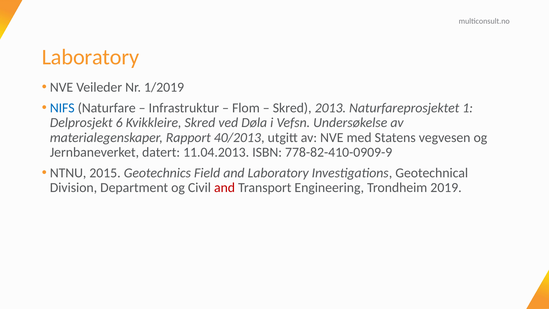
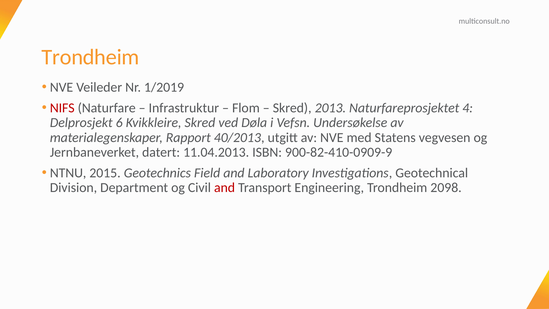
Laboratory at (90, 57): Laboratory -> Trondheim
NIFS colour: blue -> red
1: 1 -> 4
778-82-410-0909-9: 778-82-410-0909-9 -> 900-82-410-0909-9
2019: 2019 -> 2098
